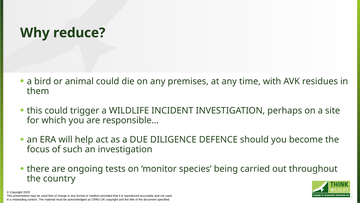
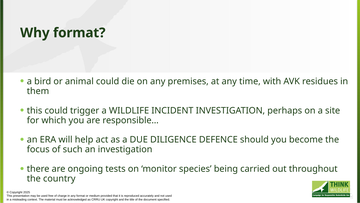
Why reduce: reduce -> format
